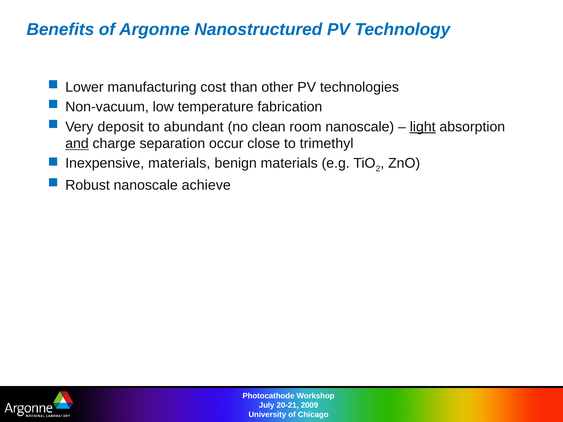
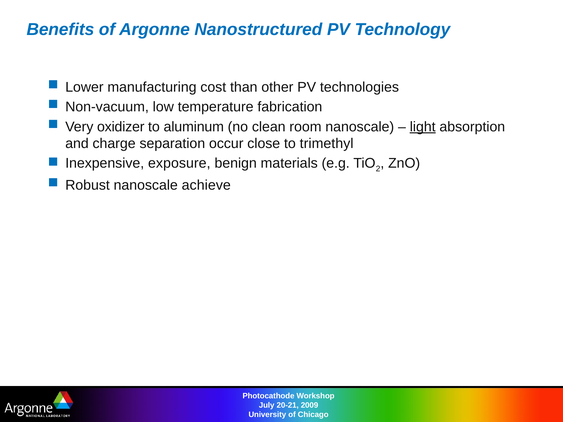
deposit: deposit -> oxidizer
abundant: abundant -> aluminum
and underline: present -> none
Inexpensive materials: materials -> exposure
